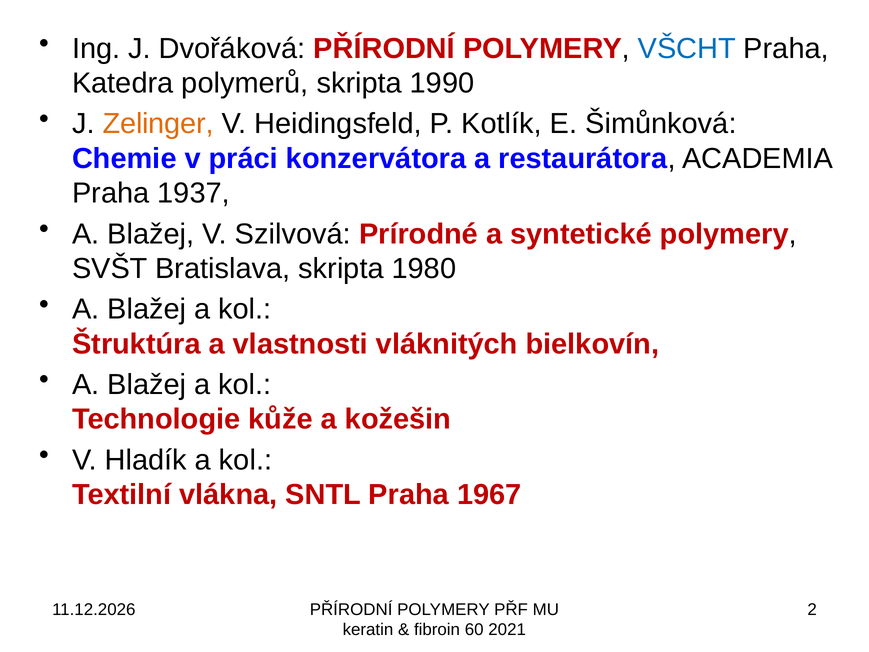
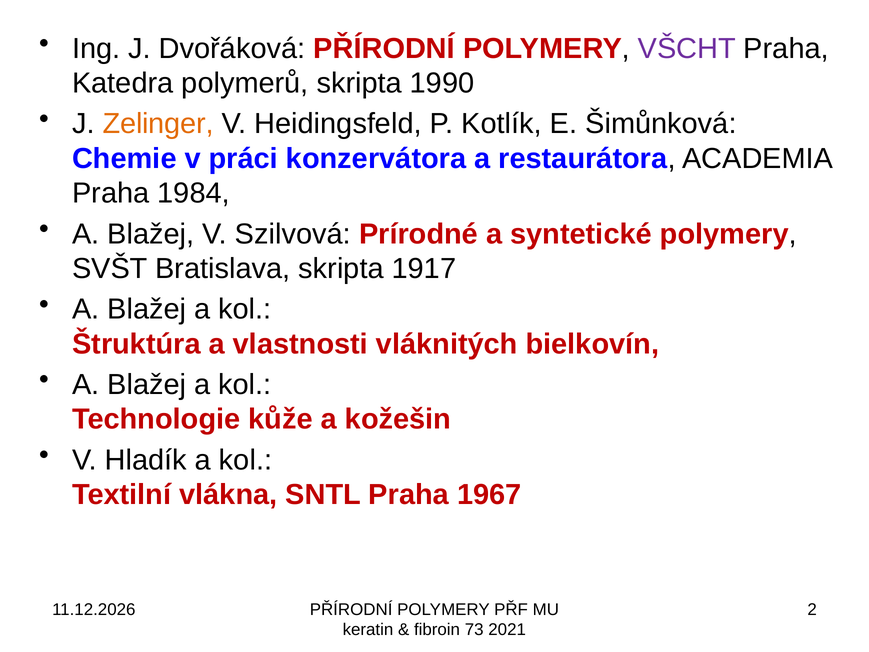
VŠCHT colour: blue -> purple
1937: 1937 -> 1984
1980: 1980 -> 1917
60: 60 -> 73
